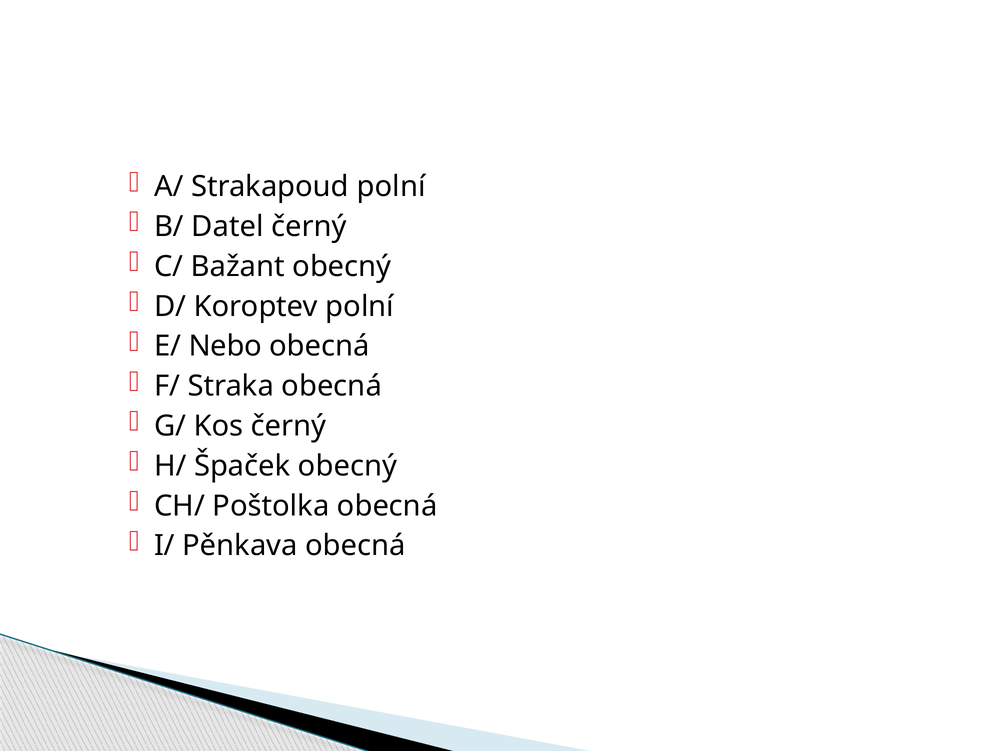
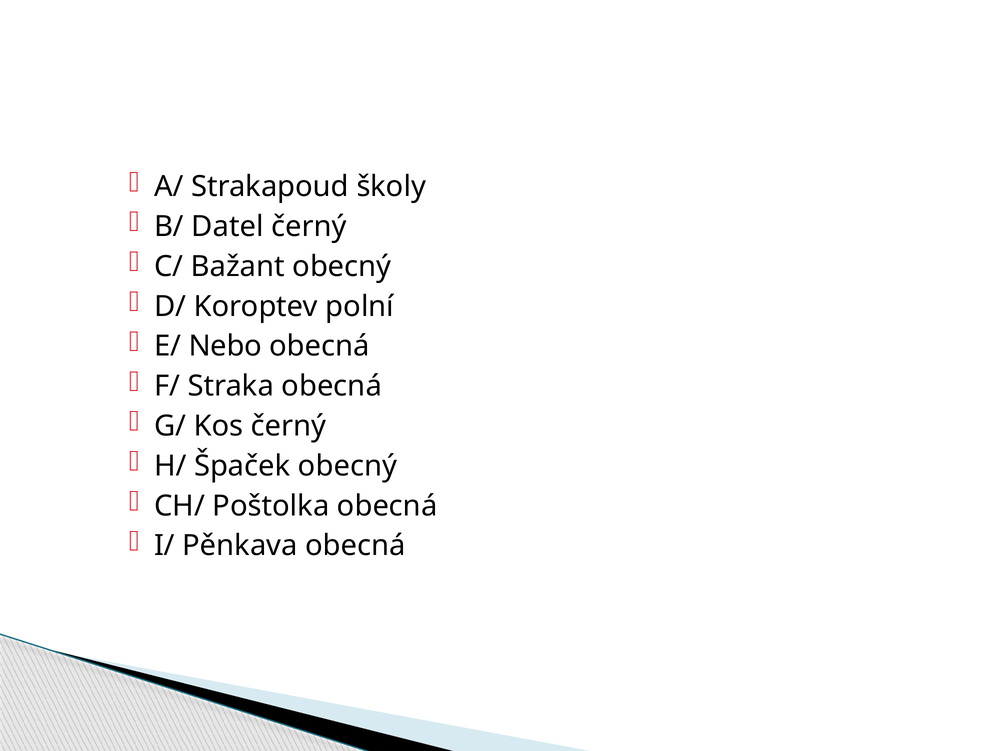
Strakapoud polní: polní -> školy
